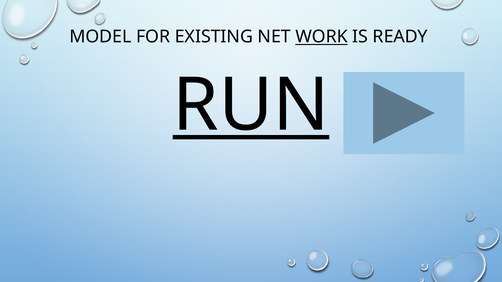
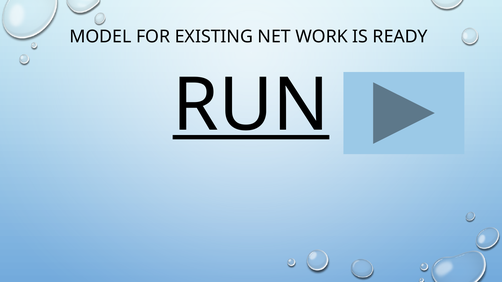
WORK underline: present -> none
